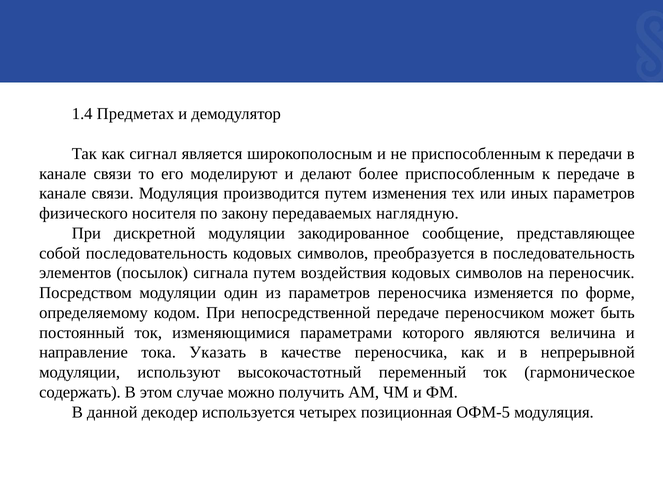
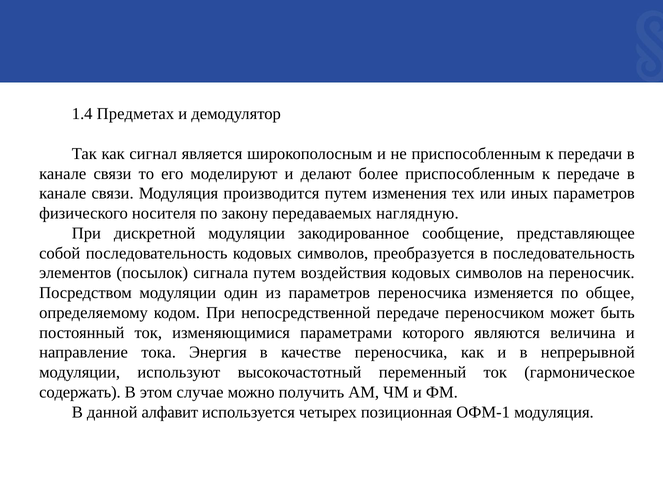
форме: форме -> общее
Указать: Указать -> Энергия
декодер: декодер -> алфавит
ОФМ-5: ОФМ-5 -> ОФМ-1
